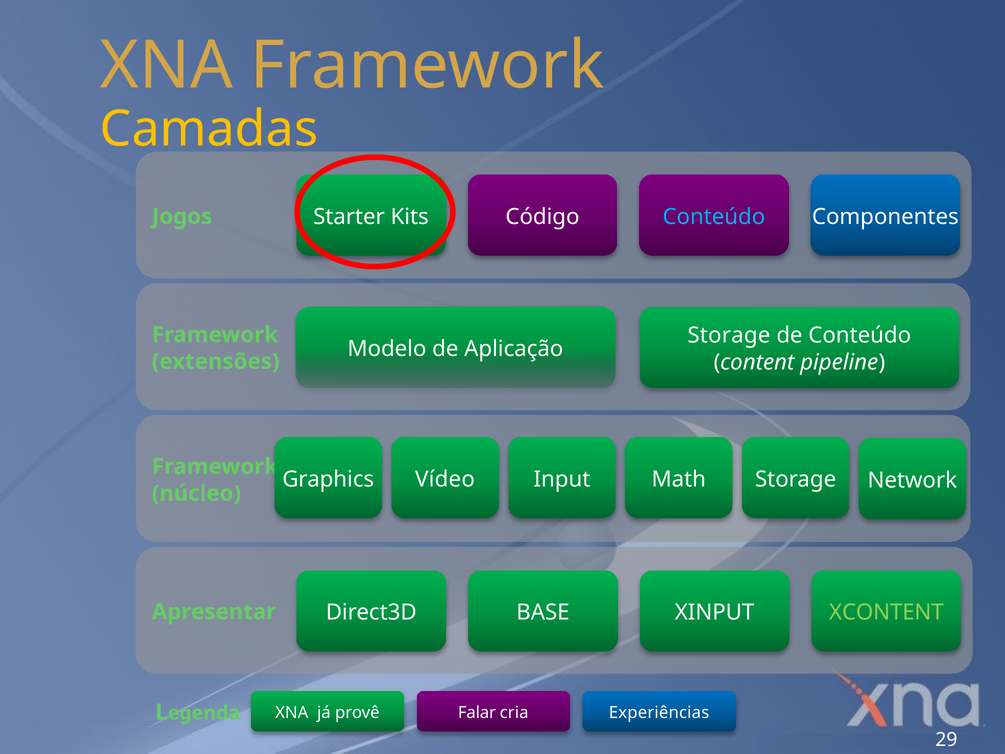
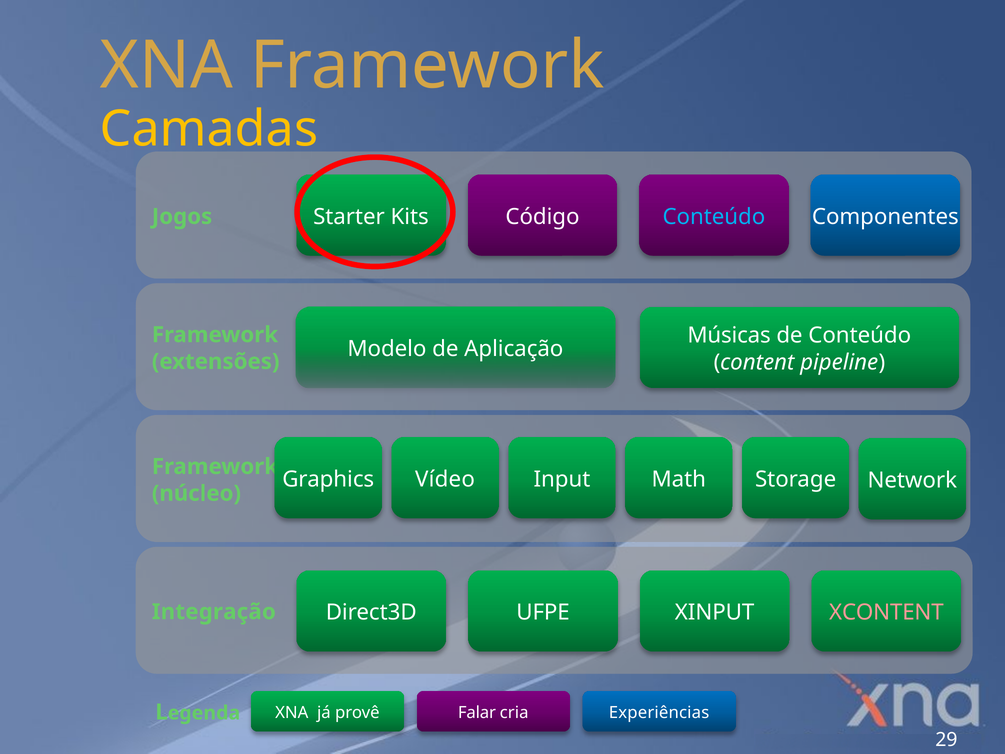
Storage at (729, 335): Storage -> Músicas
Apresentar: Apresentar -> Integração
BASE: BASE -> UFPE
XCONTENT colour: light green -> pink
